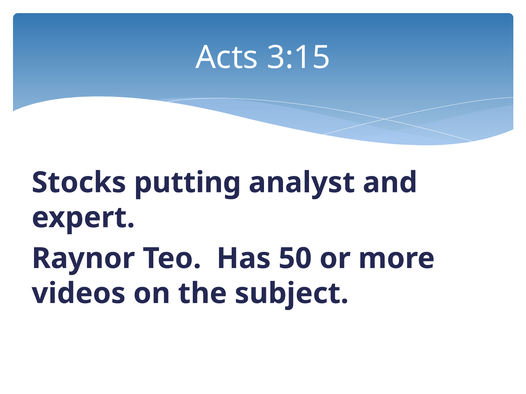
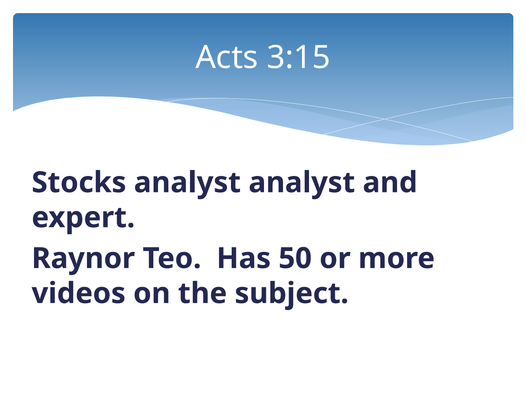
Stocks putting: putting -> analyst
